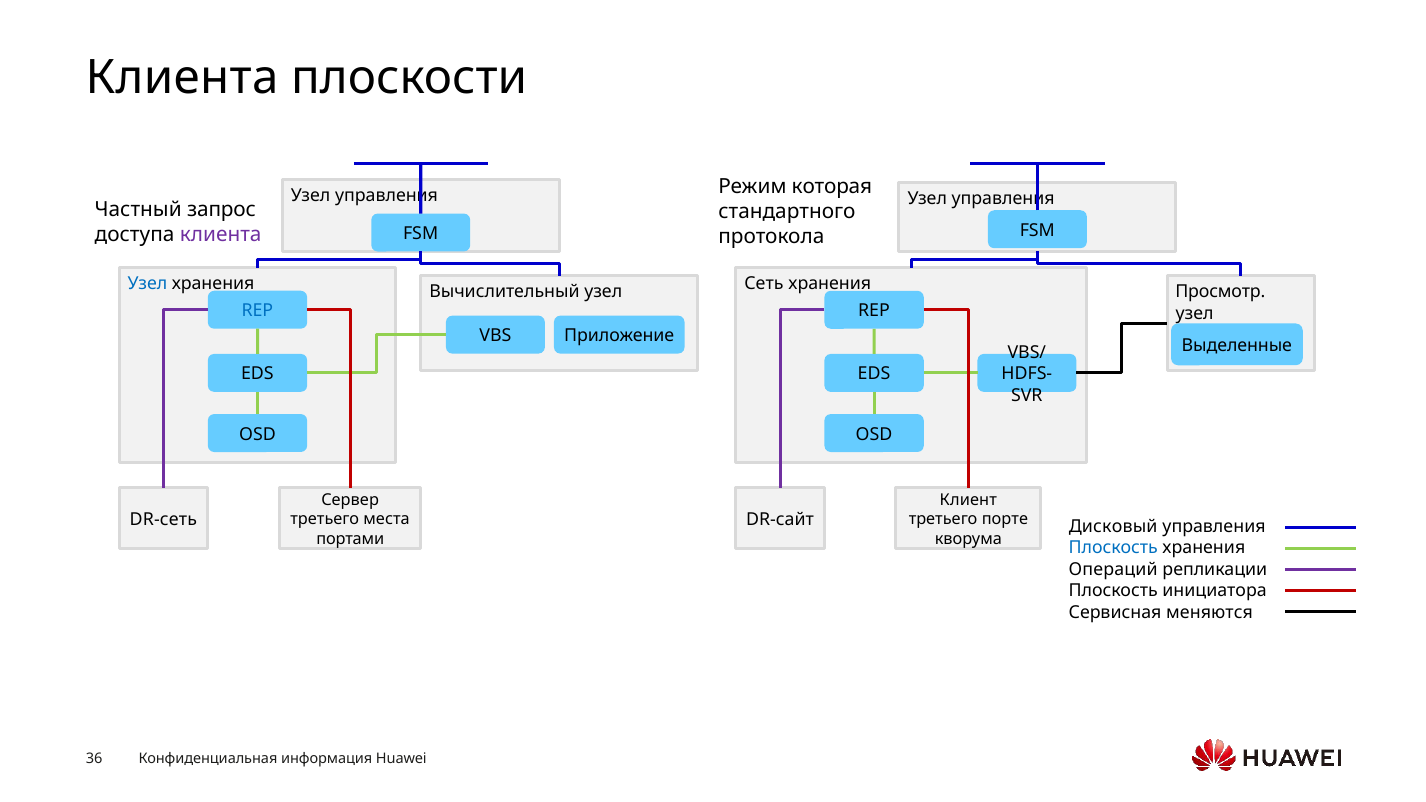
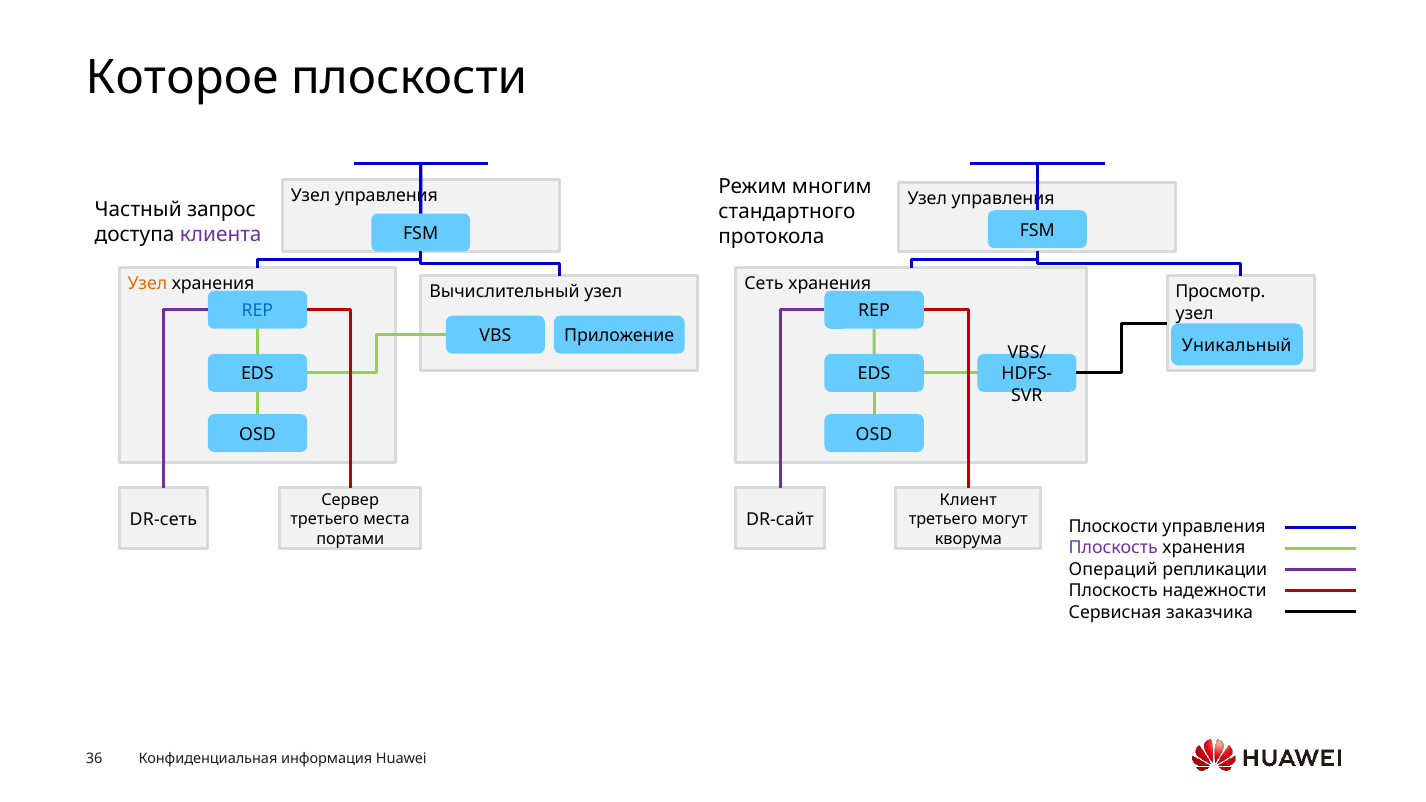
Клиента at (182, 78): Клиента -> Которое
которая: которая -> многим
Узел at (147, 284) colour: blue -> orange
Выделенные: Выделенные -> Уникальный
порте: порте -> могут
Дисковый at (1113, 527): Дисковый -> Плоскости
Плоскость at (1113, 548) colour: blue -> purple
инициатора: инициатора -> надежности
меняются: меняются -> заказчика
